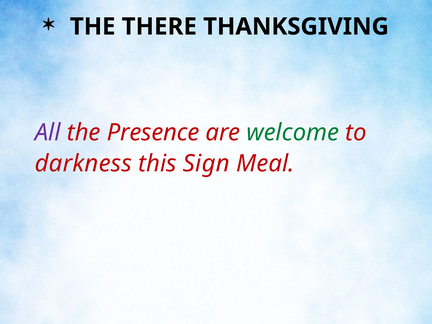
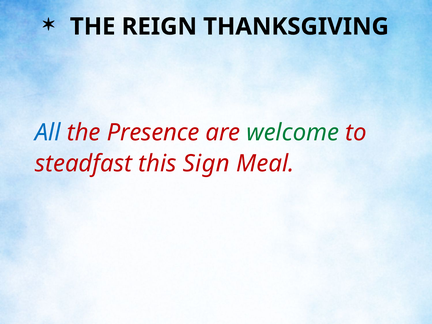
THERE: THERE -> REIGN
All colour: purple -> blue
darkness: darkness -> steadfast
